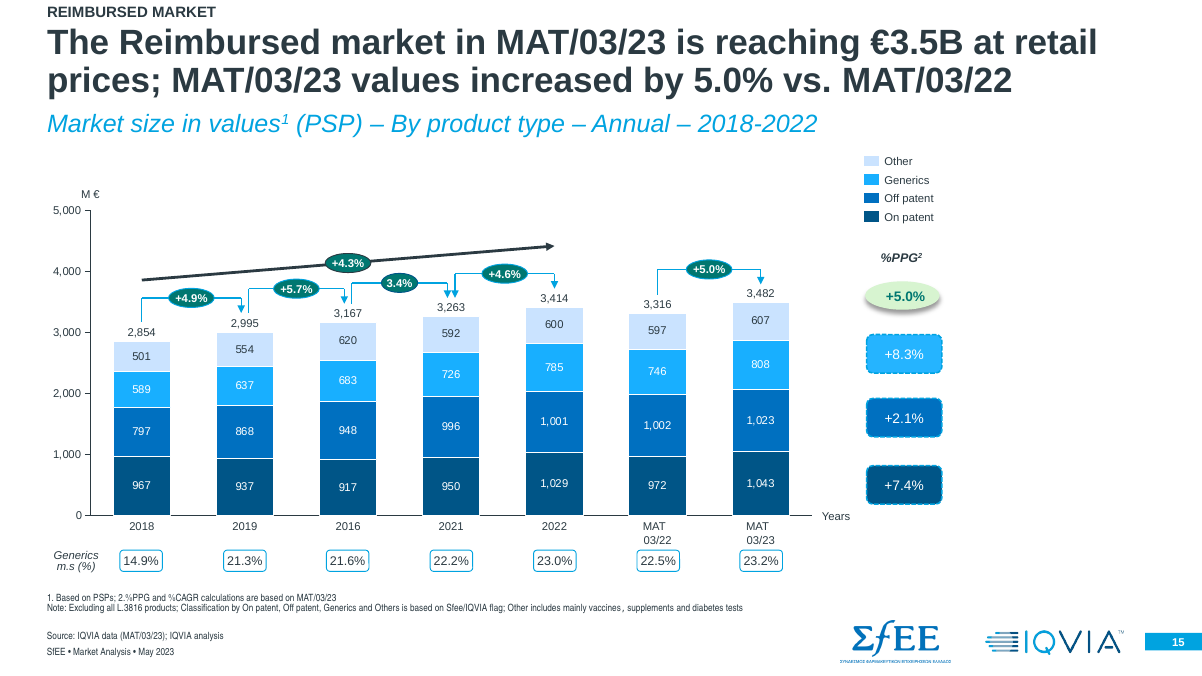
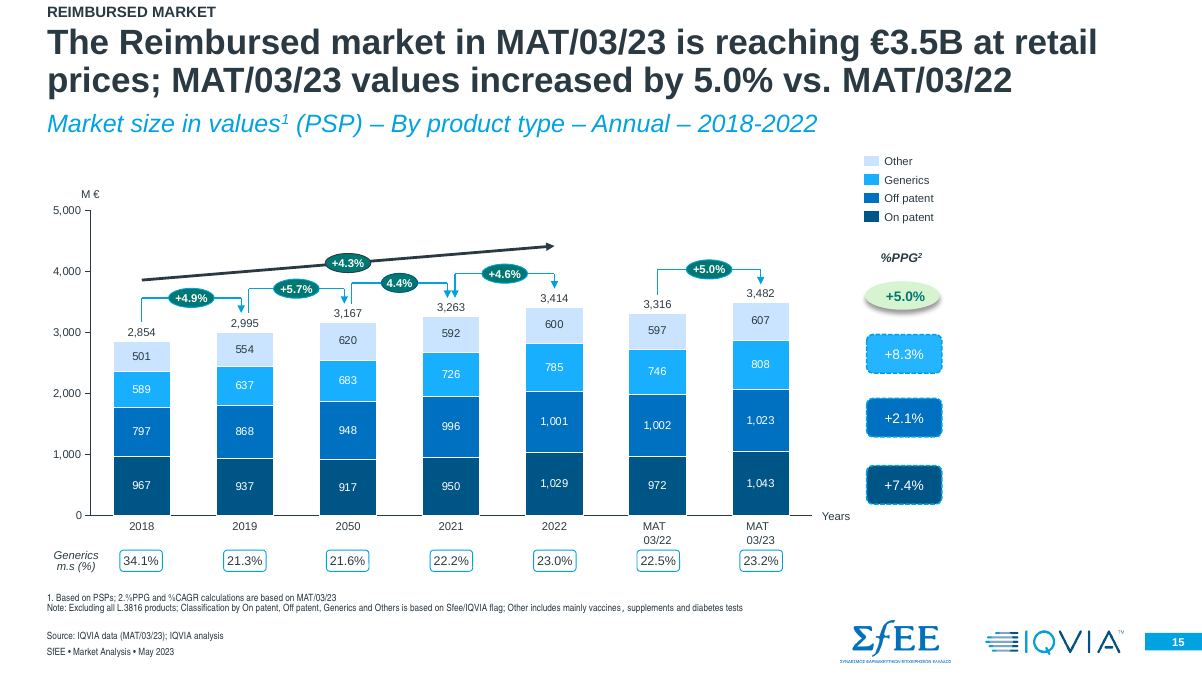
3.4%: 3.4% -> 4.4%
2016: 2016 -> 2050
14.9%: 14.9% -> 34.1%
